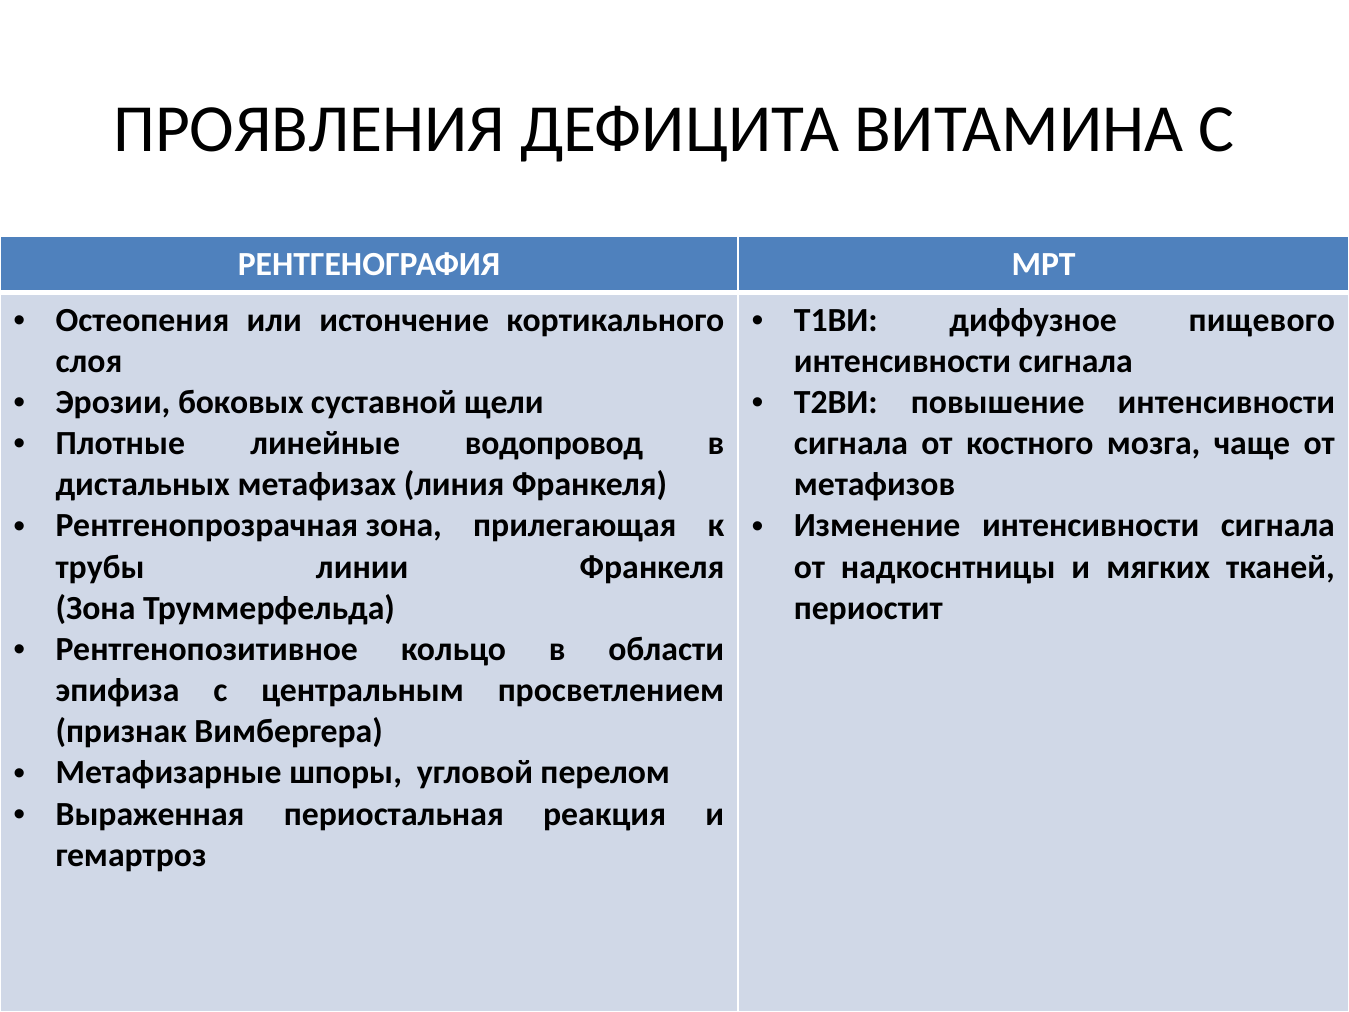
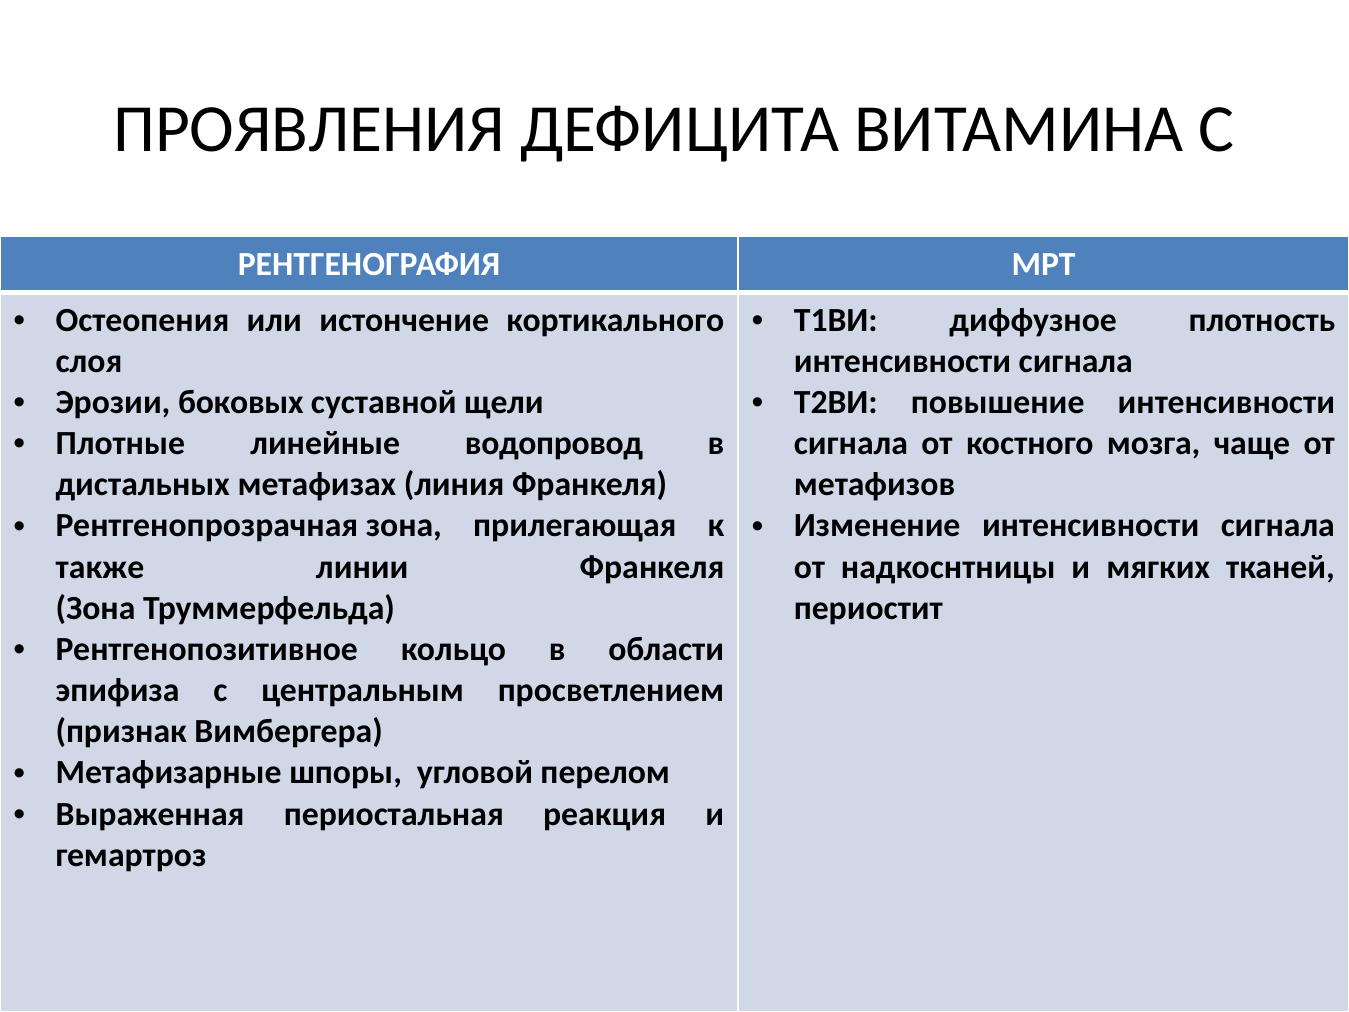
пищевого: пищевого -> плотность
трубы: трубы -> также
